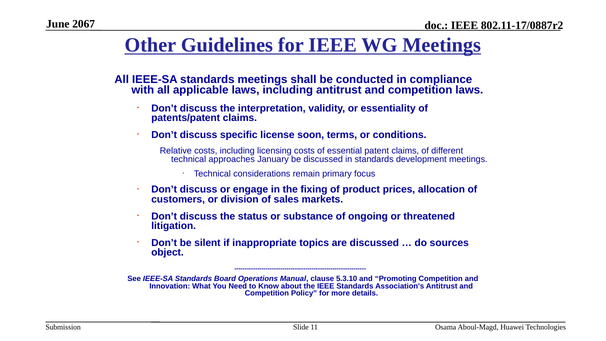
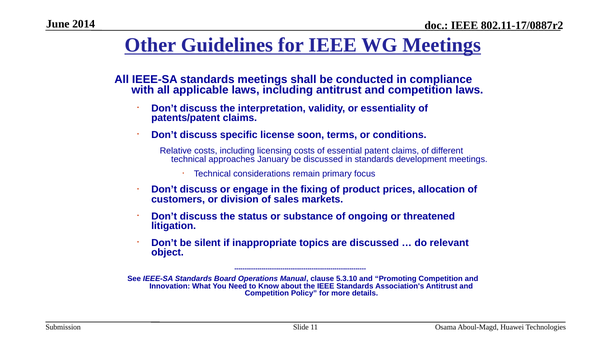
2067: 2067 -> 2014
sources: sources -> relevant
